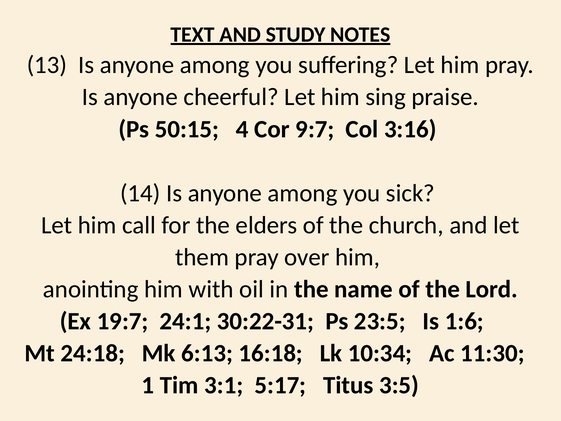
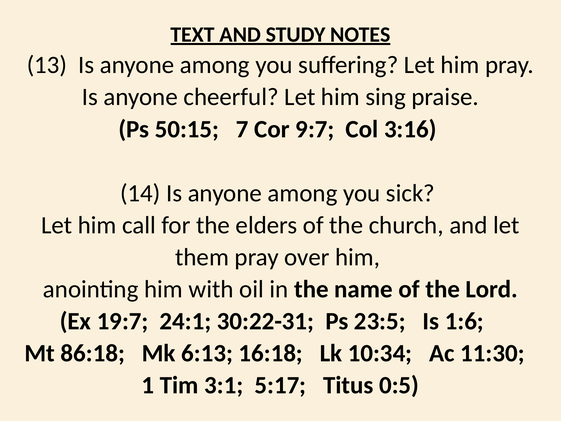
4: 4 -> 7
24:18: 24:18 -> 86:18
3:5: 3:5 -> 0:5
